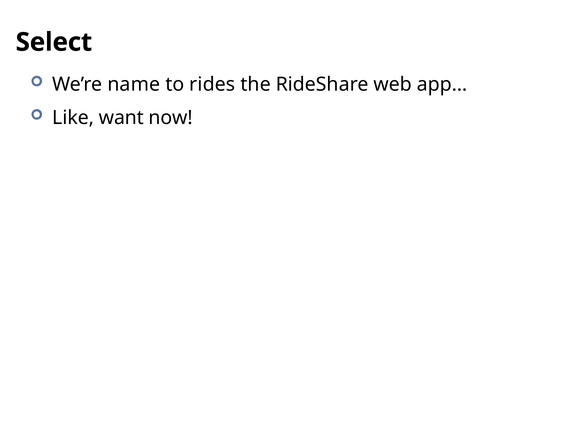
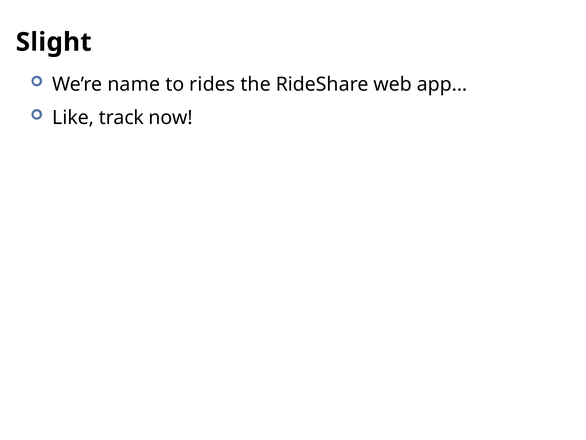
Select: Select -> Slight
want: want -> track
